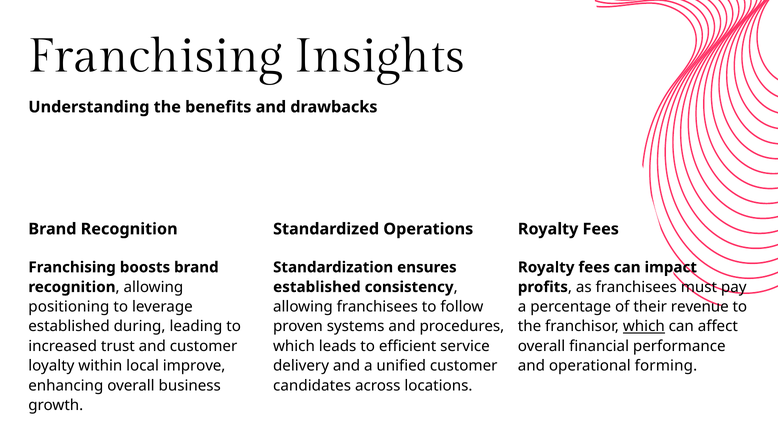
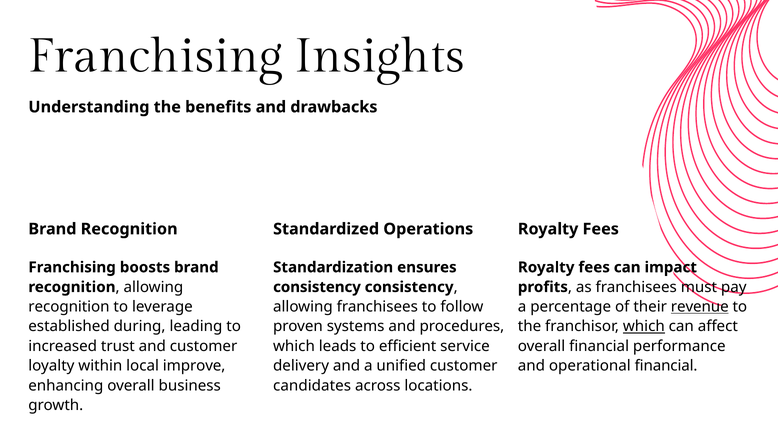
established at (317, 287): established -> consistency
positioning at (69, 307): positioning -> recognition
revenue underline: none -> present
operational forming: forming -> financial
